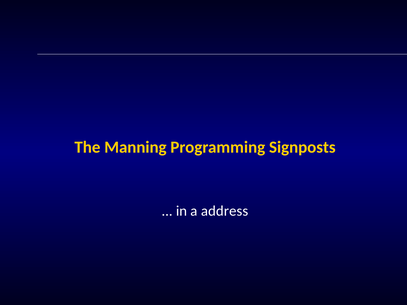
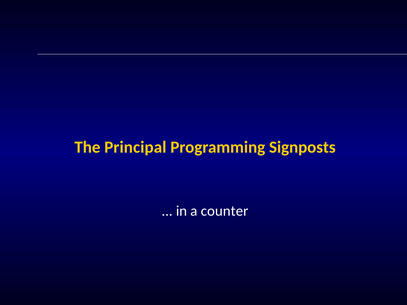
Manning: Manning -> Principal
address: address -> counter
